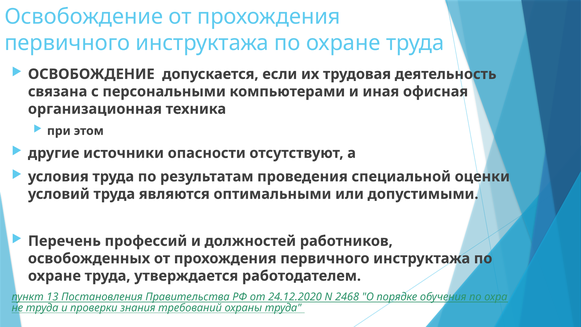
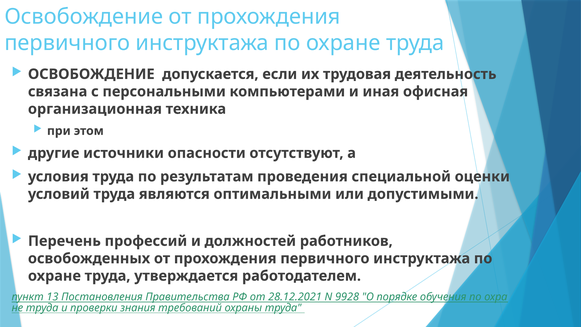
24.12.2020: 24.12.2020 -> 28.12.2021
2468: 2468 -> 9928
